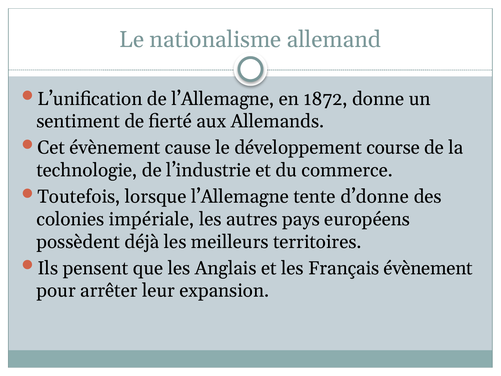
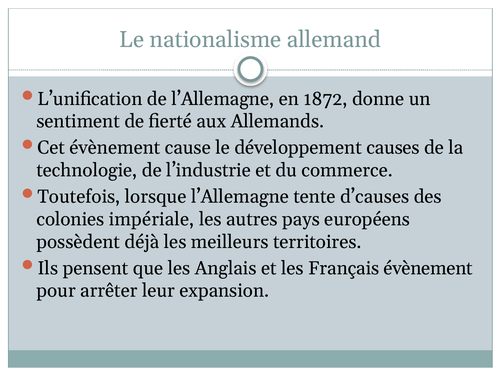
course: course -> causes
d’donne: d’donne -> d’causes
